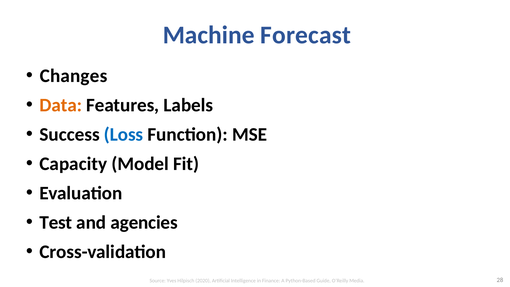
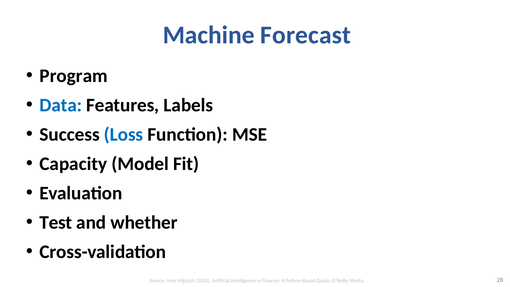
Changes: Changes -> Program
Data colour: orange -> blue
agencies: agencies -> whether
